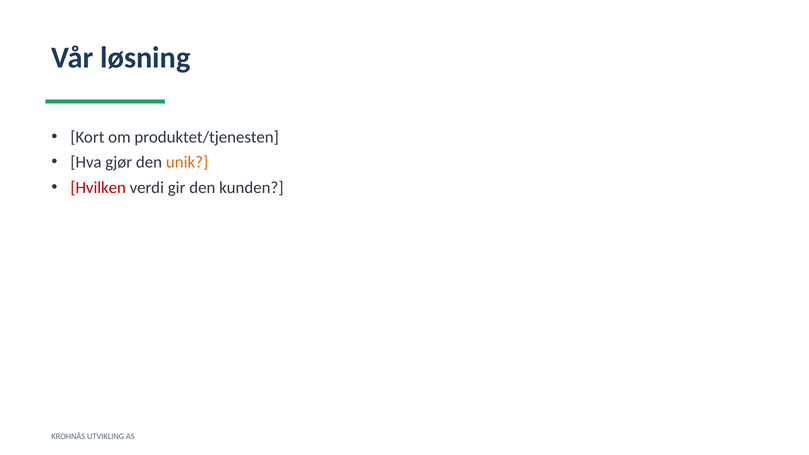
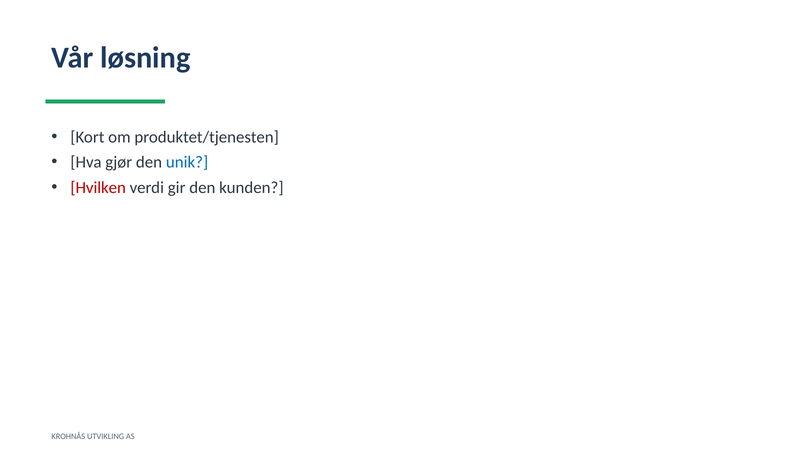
unik colour: orange -> blue
